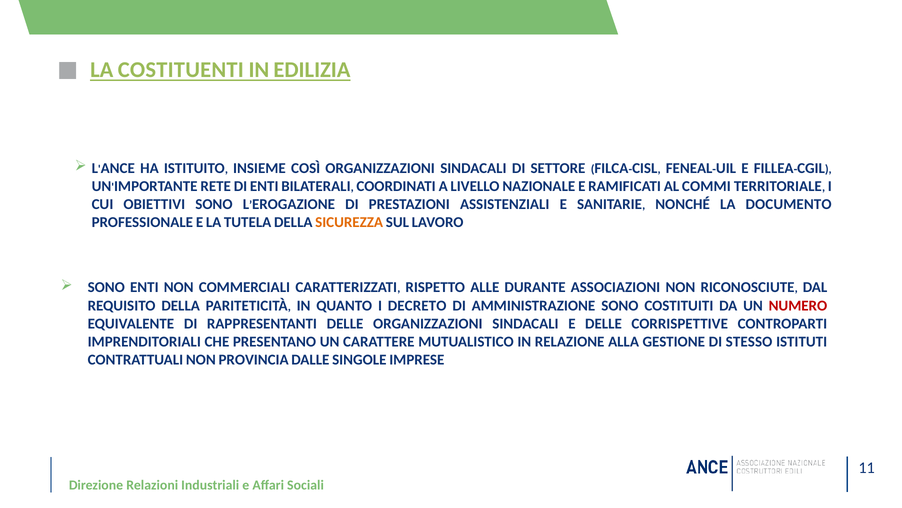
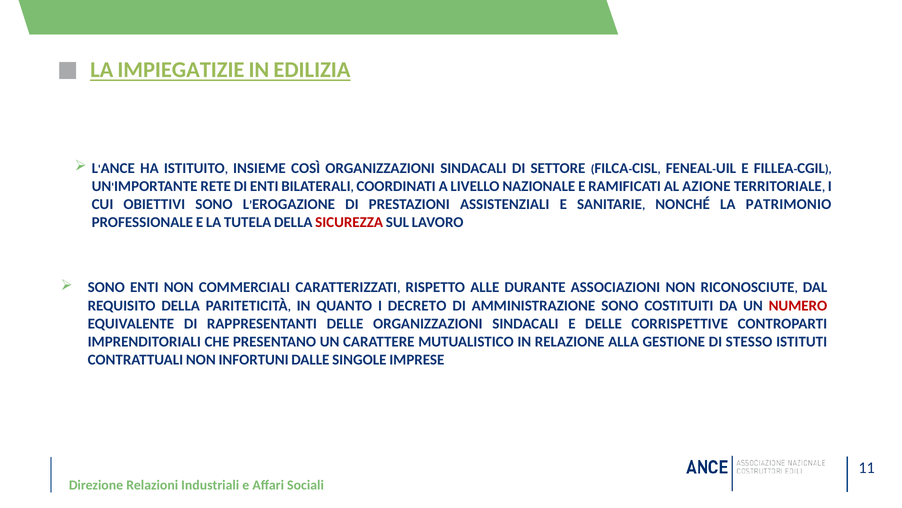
COSTITUENTI: COSTITUENTI -> IMPIEGATIZIE
COMMI: COMMI -> AZIONE
DOCUMENTO: DOCUMENTO -> PATRIMONIO
SICUREZZA colour: orange -> red
PROVINCIA: PROVINCIA -> INFORTUNI
